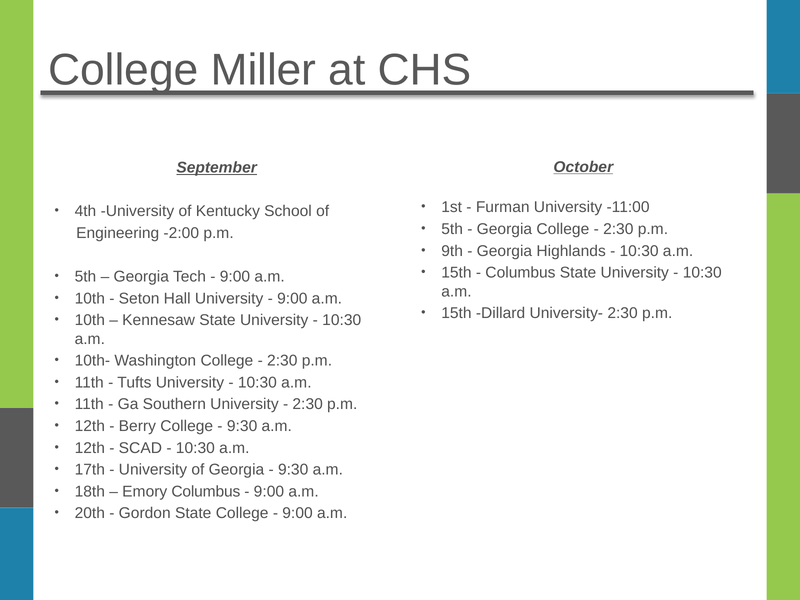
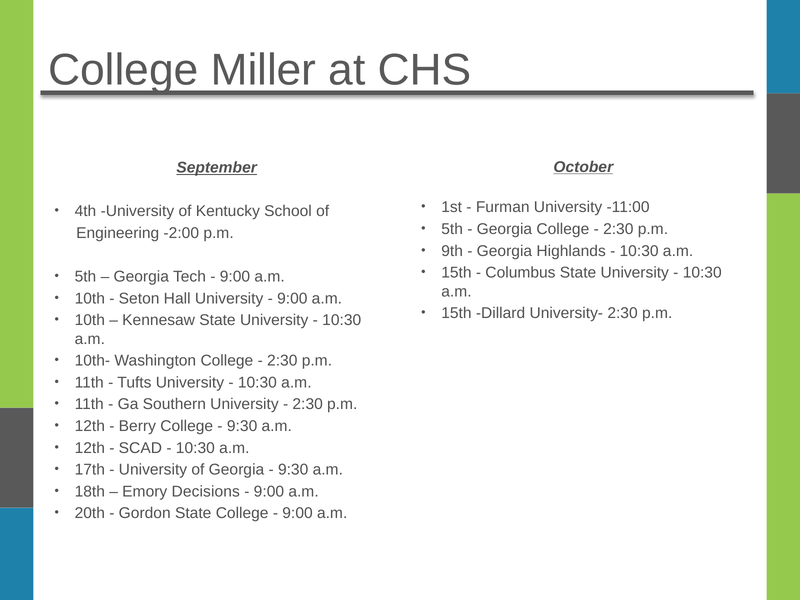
Emory Columbus: Columbus -> Decisions
